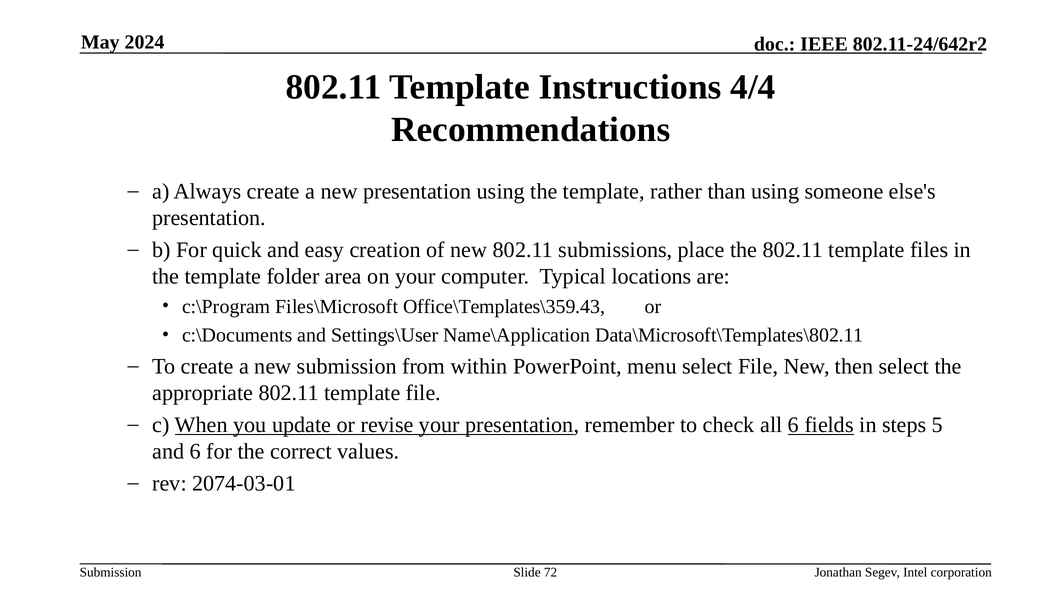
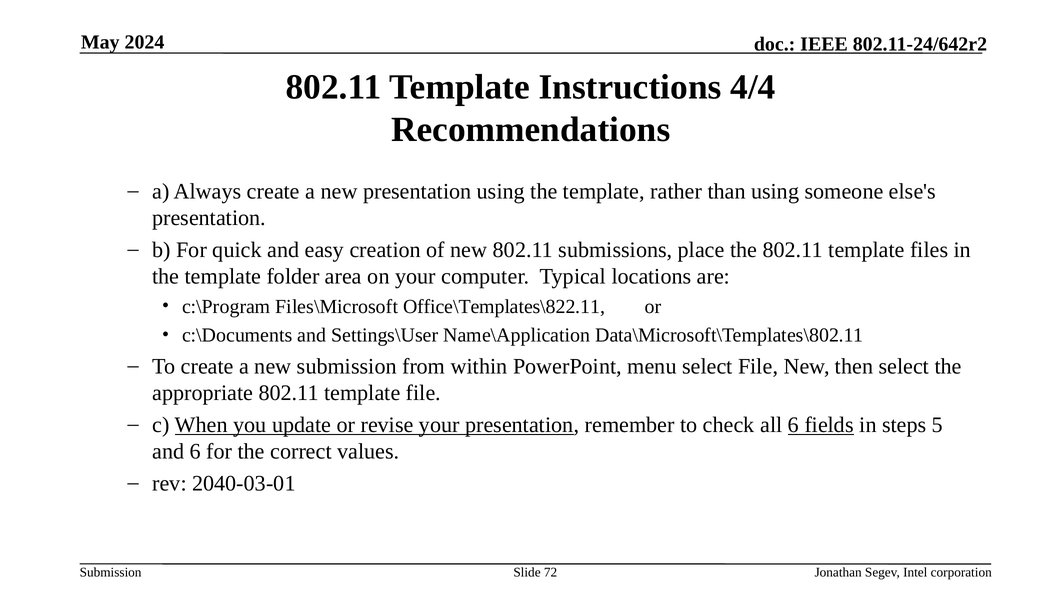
Office\Templates\359.43: Office\Templates\359.43 -> Office\Templates\822.11
2074-03-01: 2074-03-01 -> 2040-03-01
